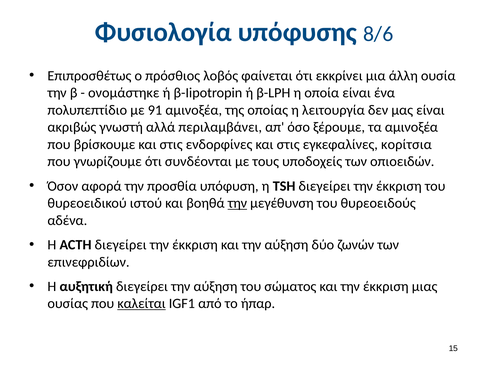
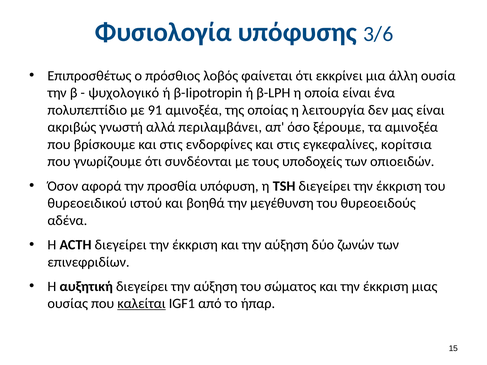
8/6: 8/6 -> 3/6
ονομάστηκε: ονομάστηκε -> ψυχολογικό
την at (237, 203) underline: present -> none
